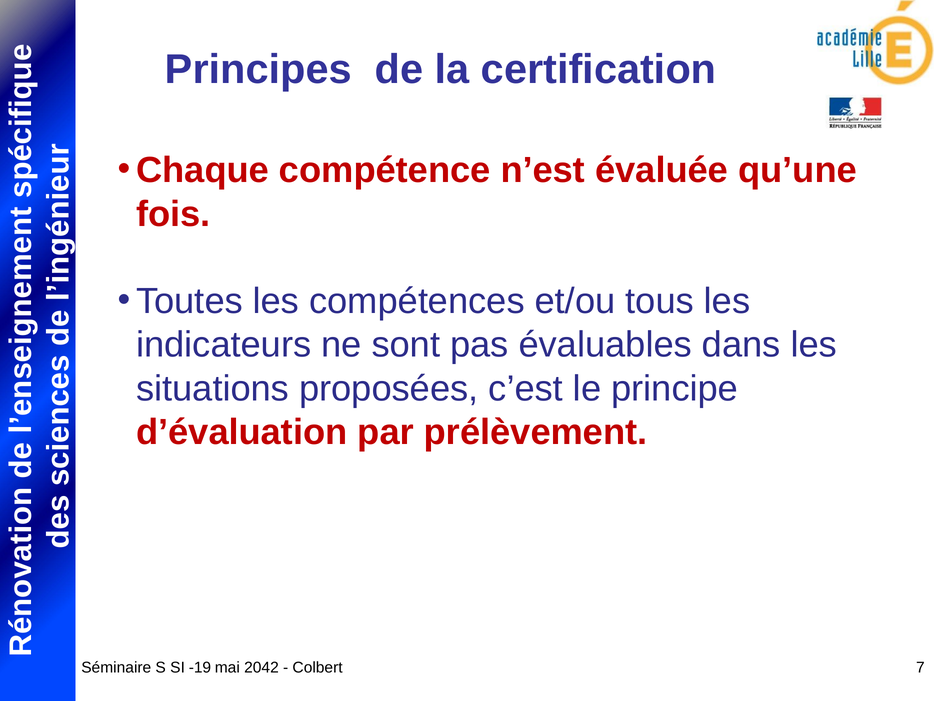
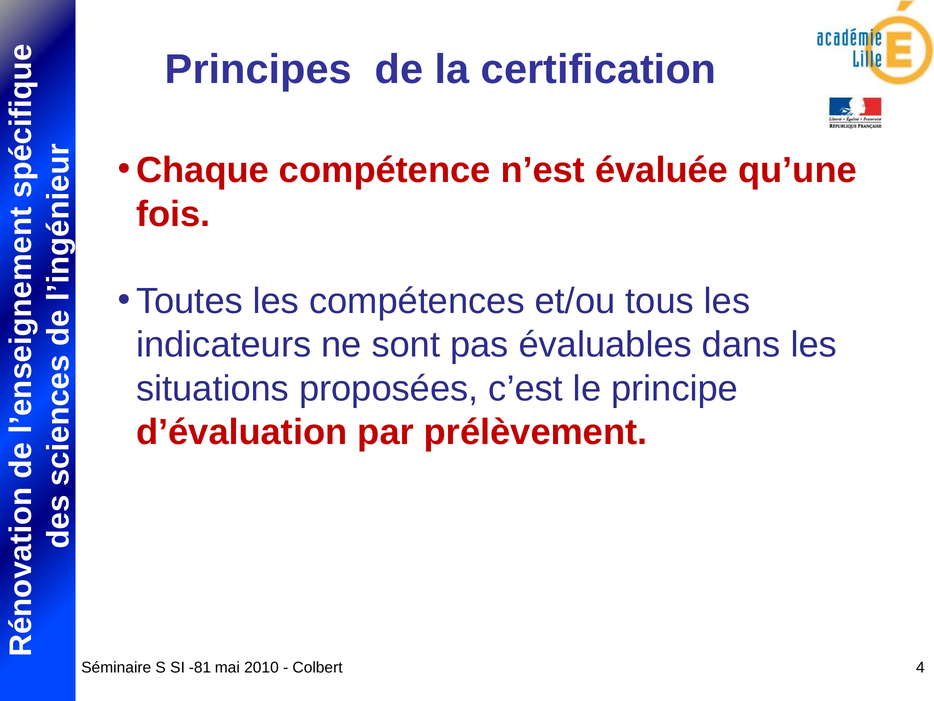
-19: -19 -> -81
2042: 2042 -> 2010
7: 7 -> 4
